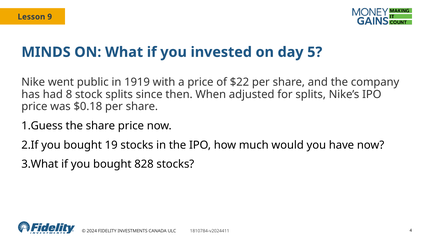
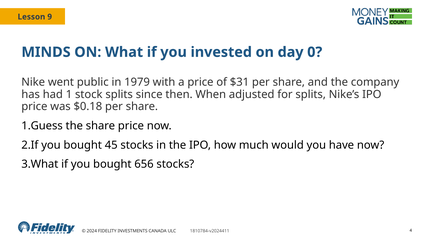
5: 5 -> 0
1919: 1919 -> 1979
$22: $22 -> $31
8: 8 -> 1
19: 19 -> 45
828: 828 -> 656
